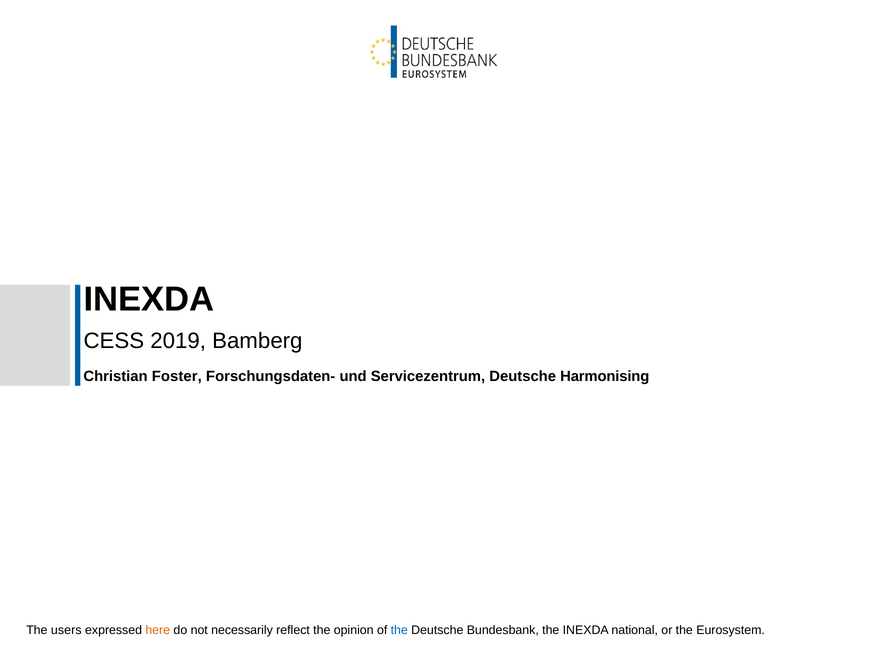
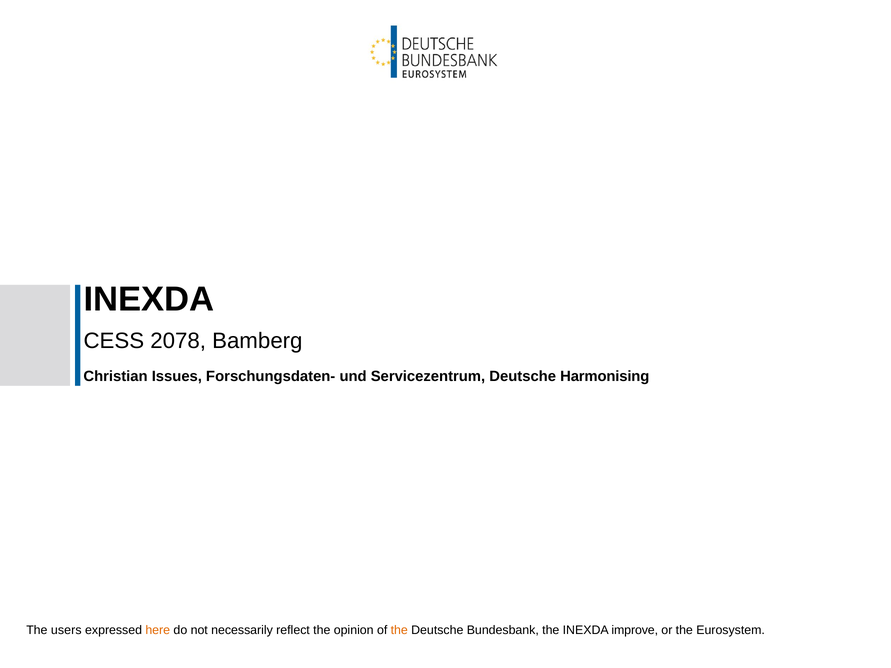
2019: 2019 -> 2078
Foster: Foster -> Issues
the at (399, 631) colour: blue -> orange
national: national -> improve
